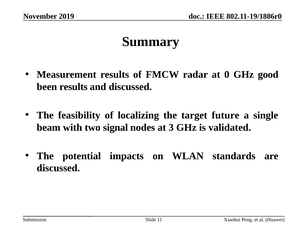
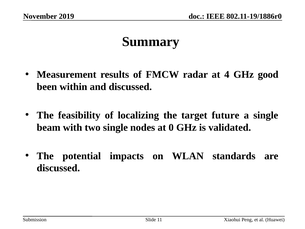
0: 0 -> 4
been results: results -> within
two signal: signal -> single
3: 3 -> 0
